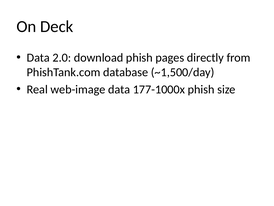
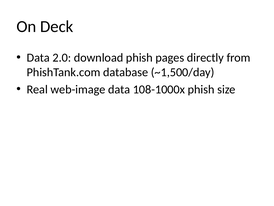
177-1000x: 177-1000x -> 108-1000x
